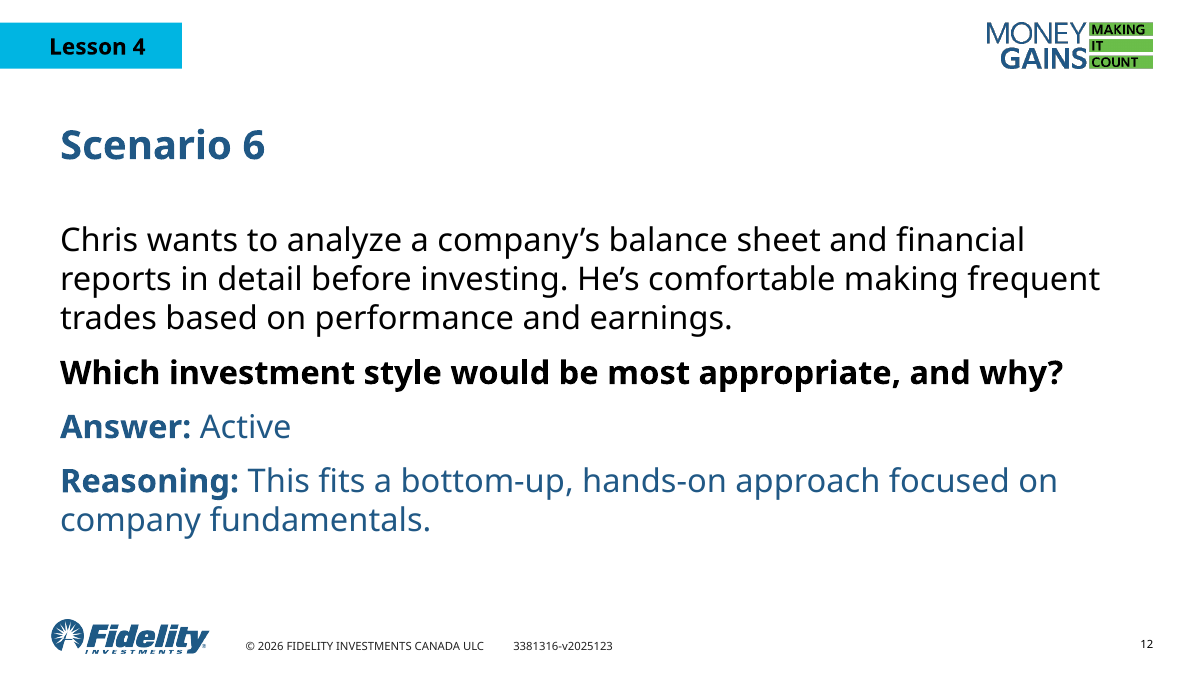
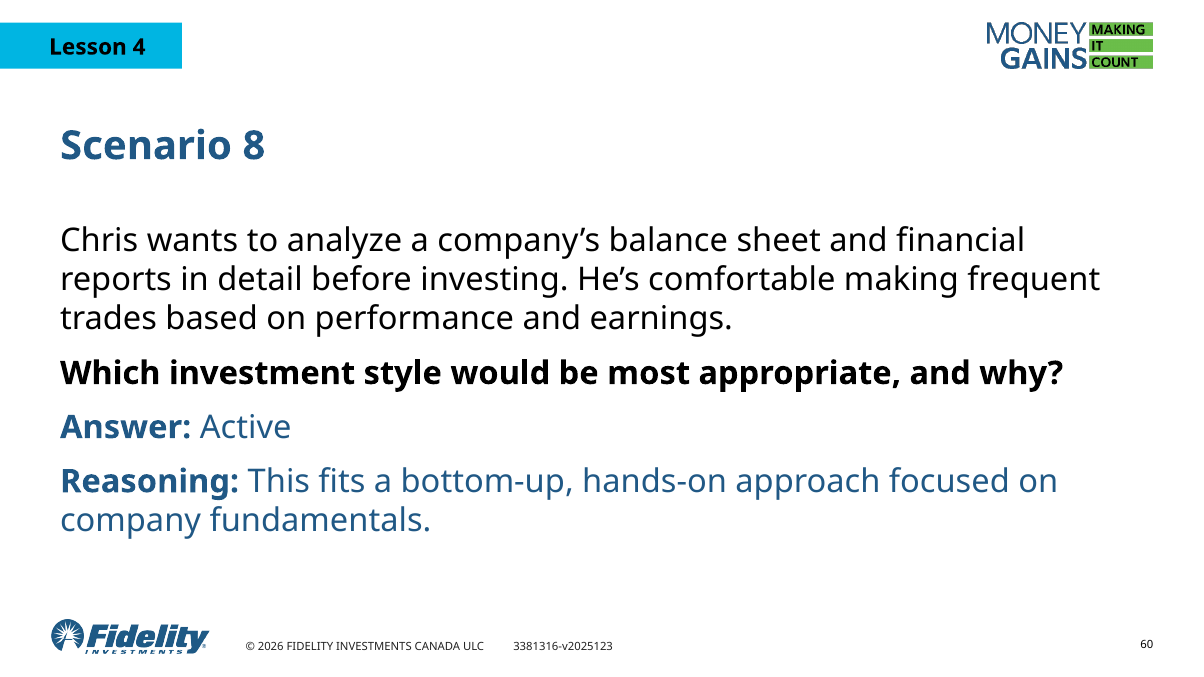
6: 6 -> 8
12: 12 -> 60
